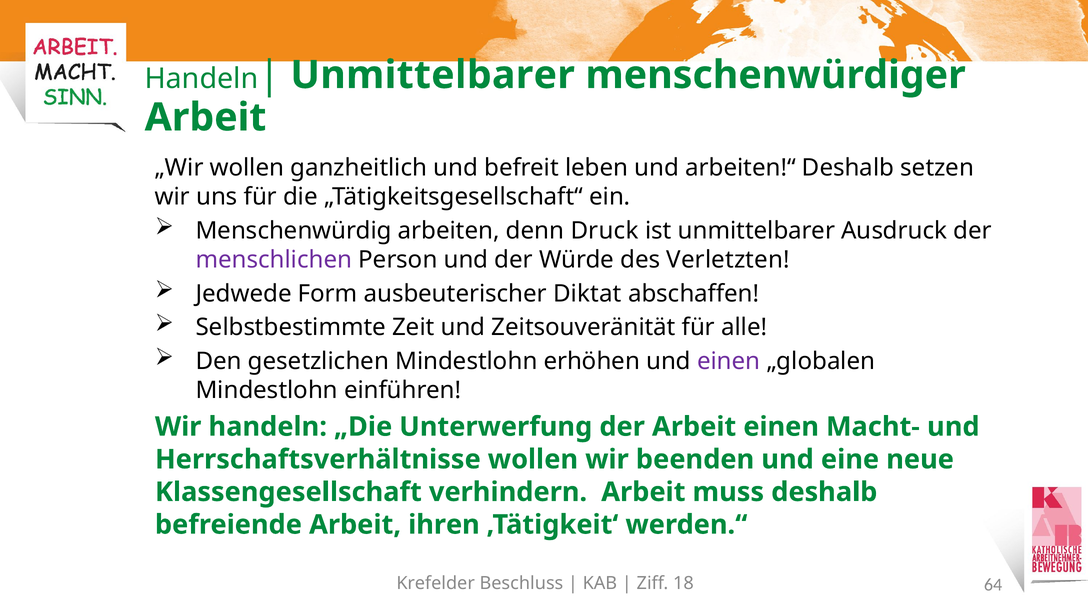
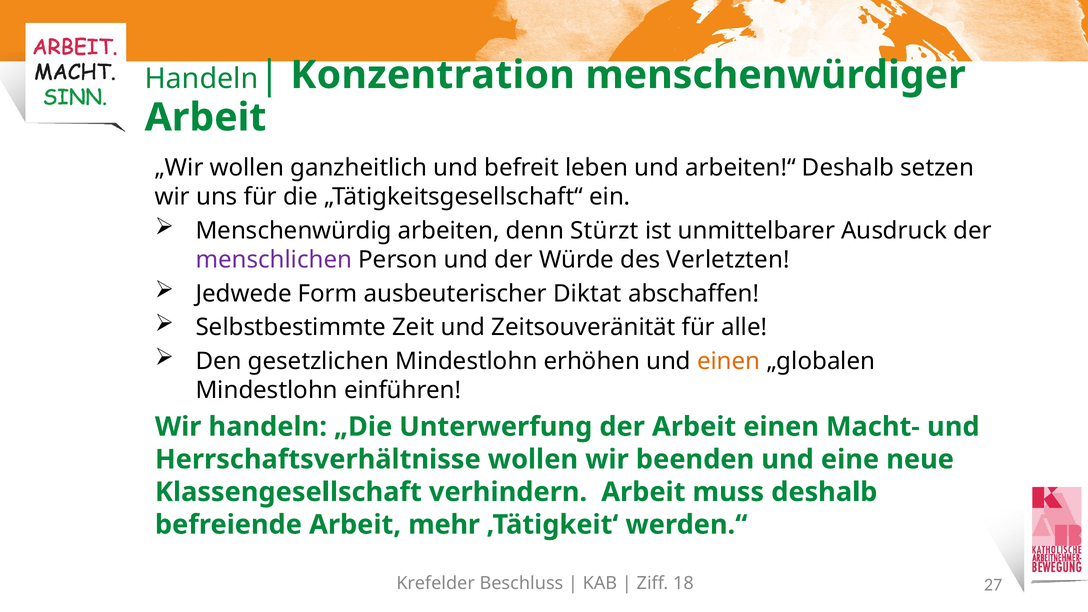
Unmittelbarer at (433, 75): Unmittelbarer -> Konzentration
Druck: Druck -> Stürzt
einen at (729, 361) colour: purple -> orange
ihren: ihren -> mehr
64: 64 -> 27
